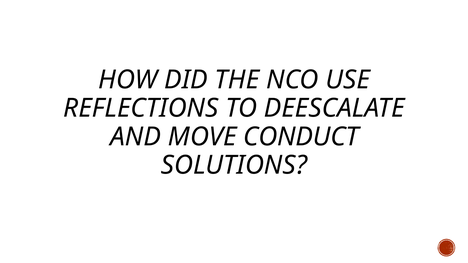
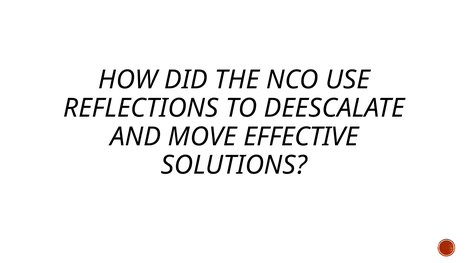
CONDUCT: CONDUCT -> EFFECTIVE
